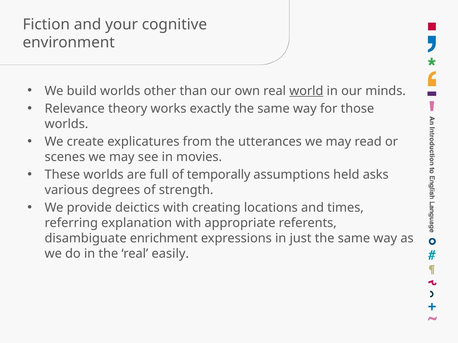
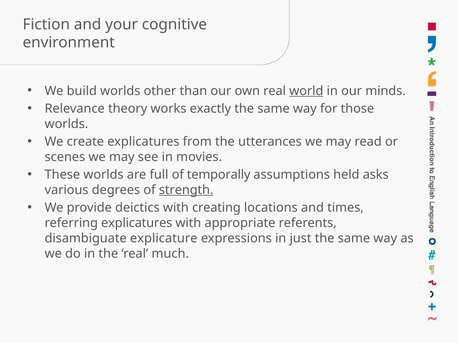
strength underline: none -> present
referring explanation: explanation -> explicatures
enrichment: enrichment -> explicature
easily: easily -> much
